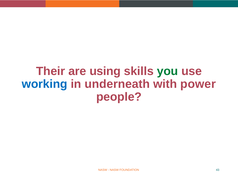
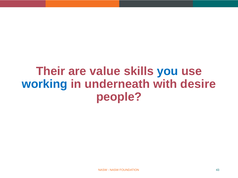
using: using -> value
you colour: green -> blue
power: power -> desire
